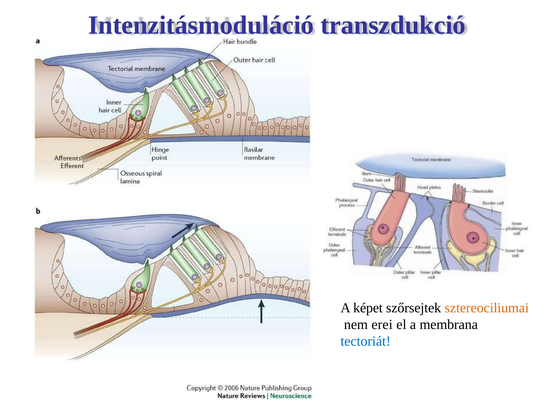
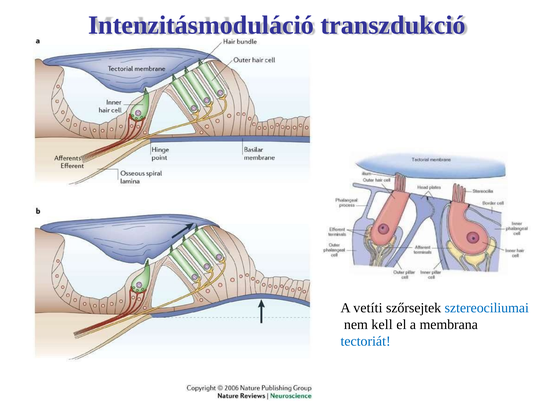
képet: képet -> vetíti
sztereociliumai colour: orange -> blue
erei: erei -> kell
